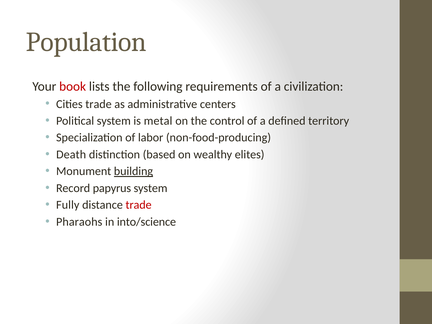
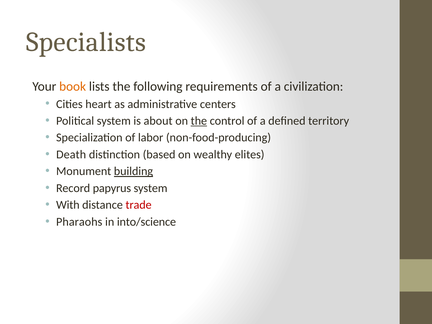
Population: Population -> Specialists
book colour: red -> orange
Cities trade: trade -> heart
metal: metal -> about
the at (199, 121) underline: none -> present
Fully: Fully -> With
